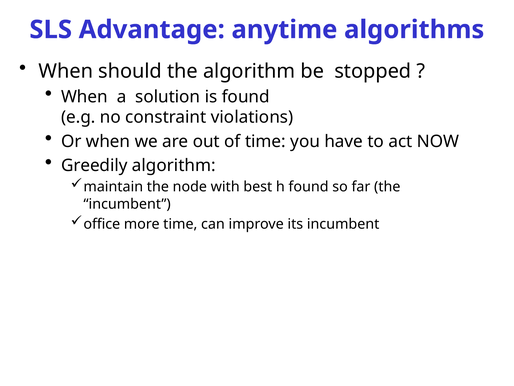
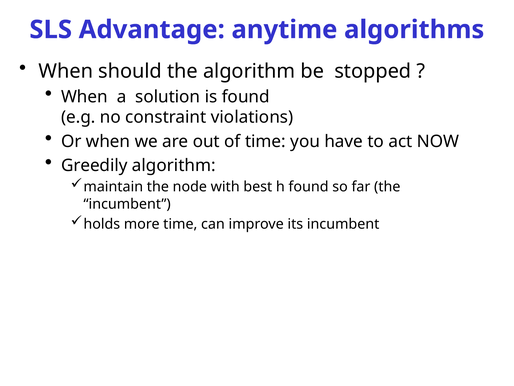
office: office -> holds
